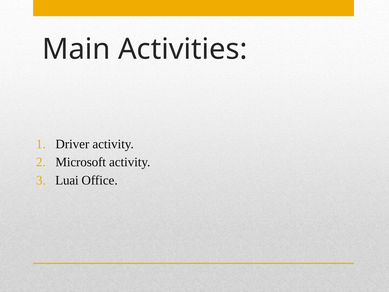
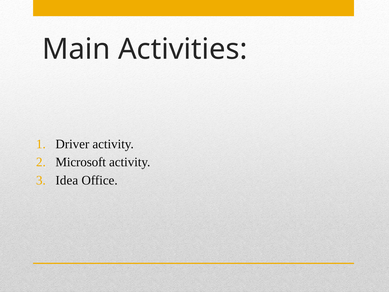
Luai: Luai -> Idea
